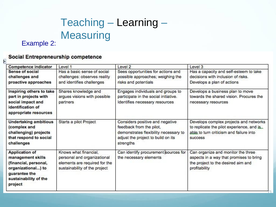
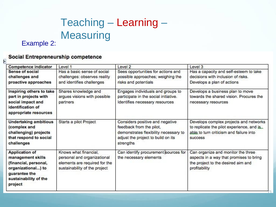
Learning colour: black -> red
